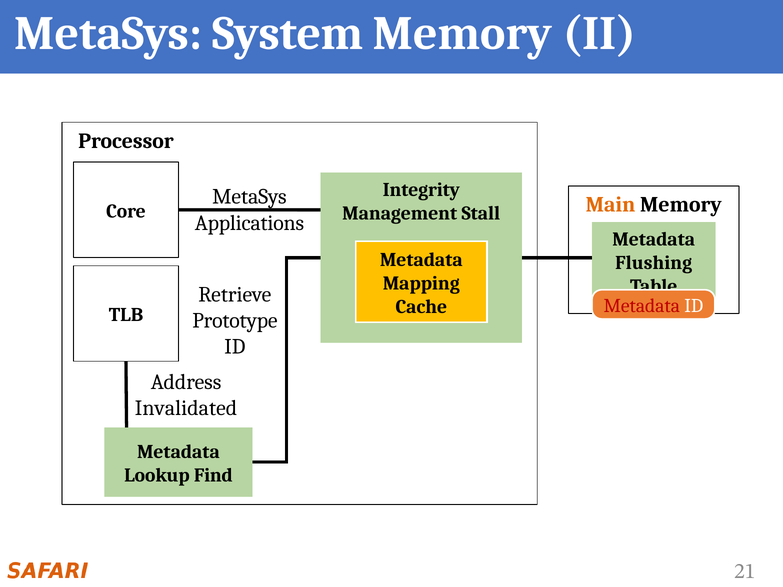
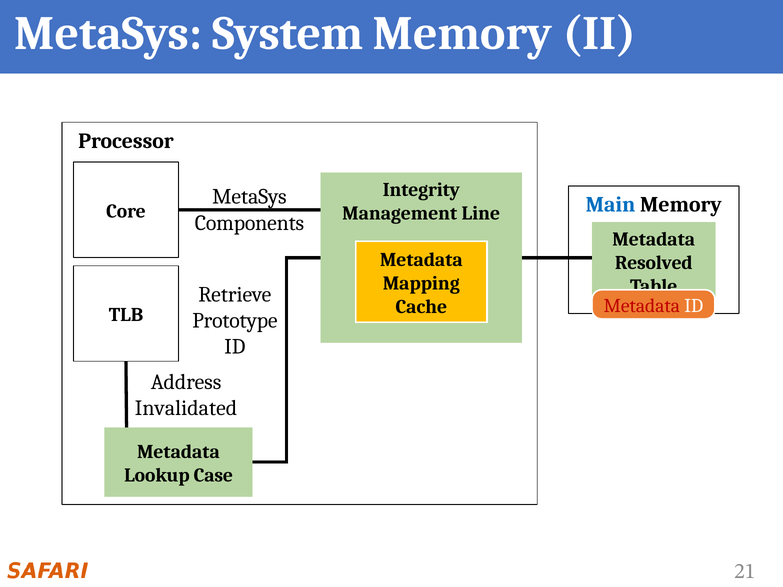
Main colour: orange -> blue
Stall: Stall -> Line
Applications: Applications -> Components
Flushing: Flushing -> Resolved
Find: Find -> Case
